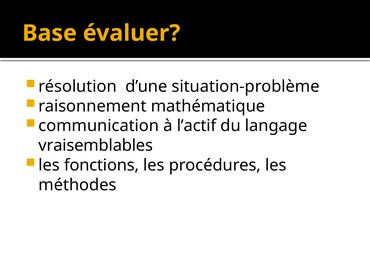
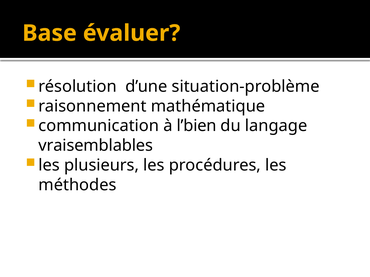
l’actif: l’actif -> l’bien
fonctions: fonctions -> plusieurs
